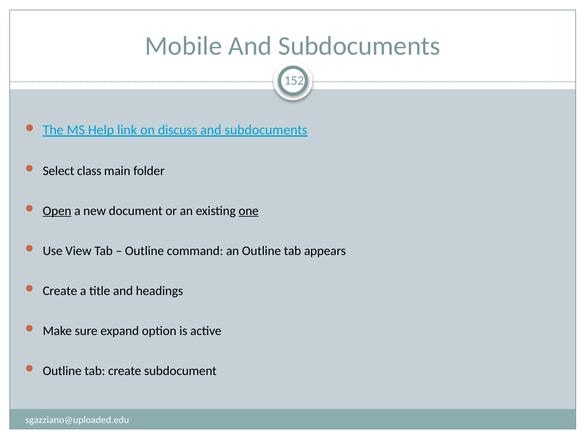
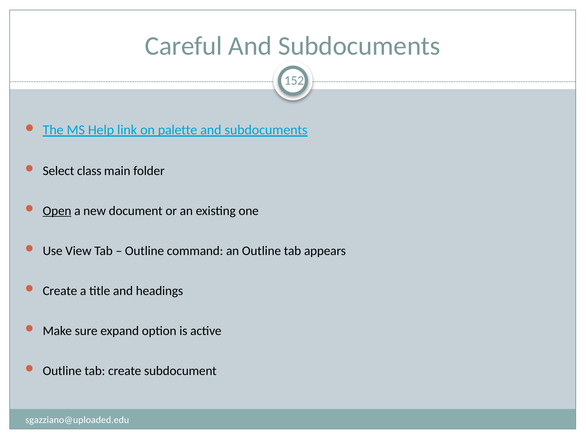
Mobile: Mobile -> Careful
discuss: discuss -> palette
one underline: present -> none
